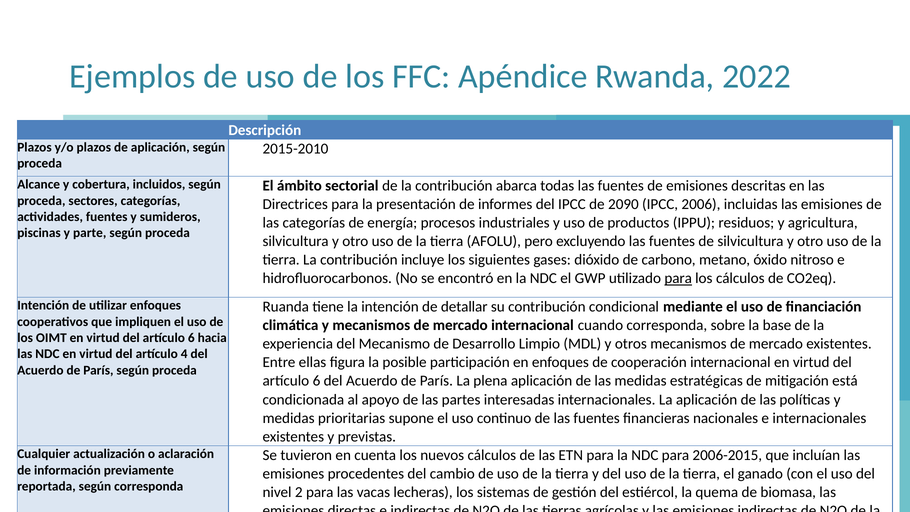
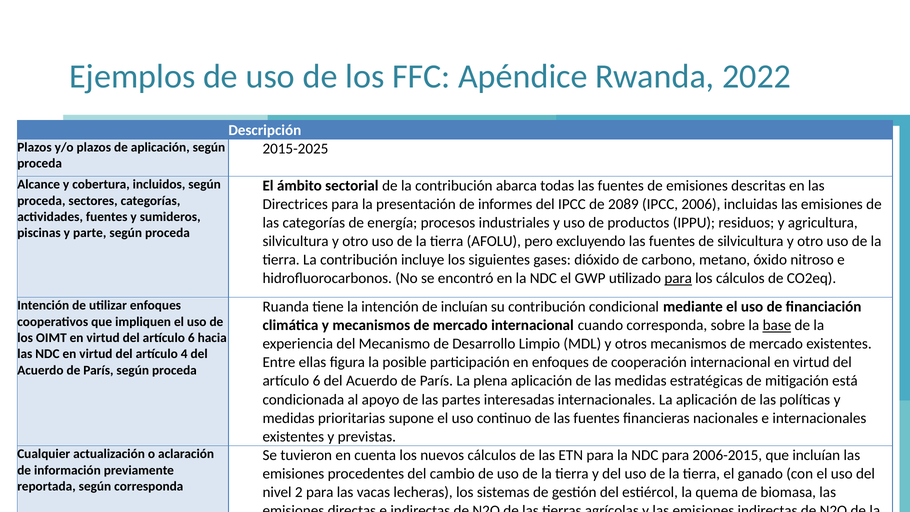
2015-2010: 2015-2010 -> 2015-2025
2090: 2090 -> 2089
de detallar: detallar -> incluían
base underline: none -> present
